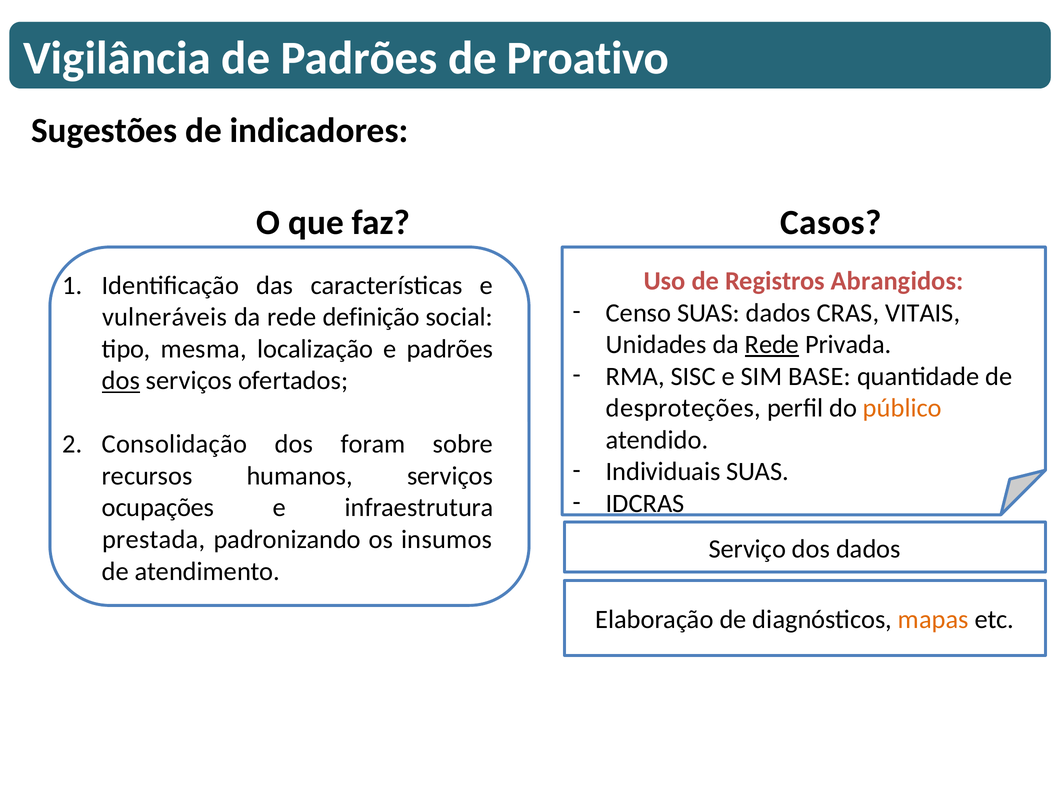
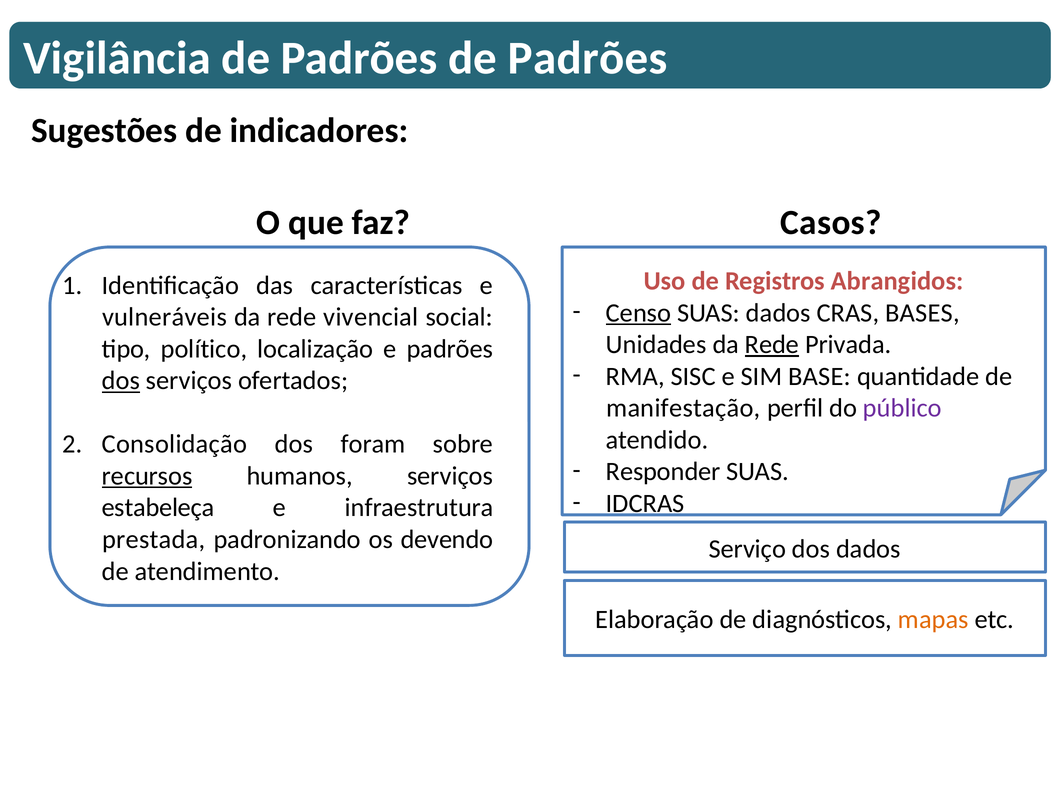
Padrões de Proativo: Proativo -> Padrões
Censo underline: none -> present
VITAIS: VITAIS -> BASES
definição: definição -> vivencial
mesma: mesma -> político
desproteções: desproteções -> manifestação
público colour: orange -> purple
Individuais: Individuais -> Responder
recursos underline: none -> present
ocupações: ocupações -> estabeleça
insumos: insumos -> devendo
